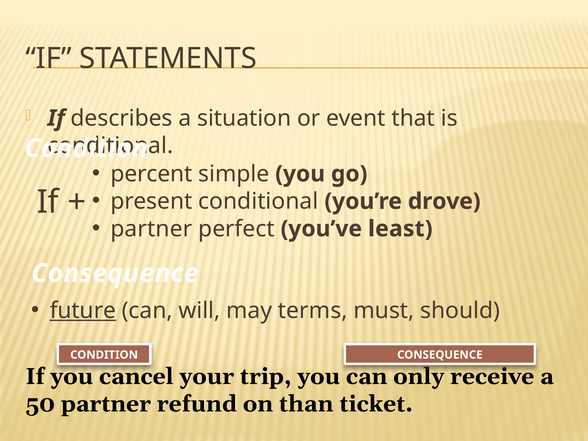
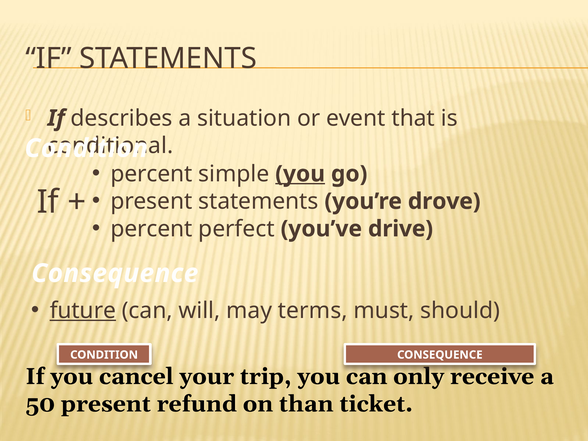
you at (300, 174) underline: none -> present
present conditional: conditional -> statements
partner at (151, 229): partner -> percent
least: least -> drive
50 partner: partner -> present
